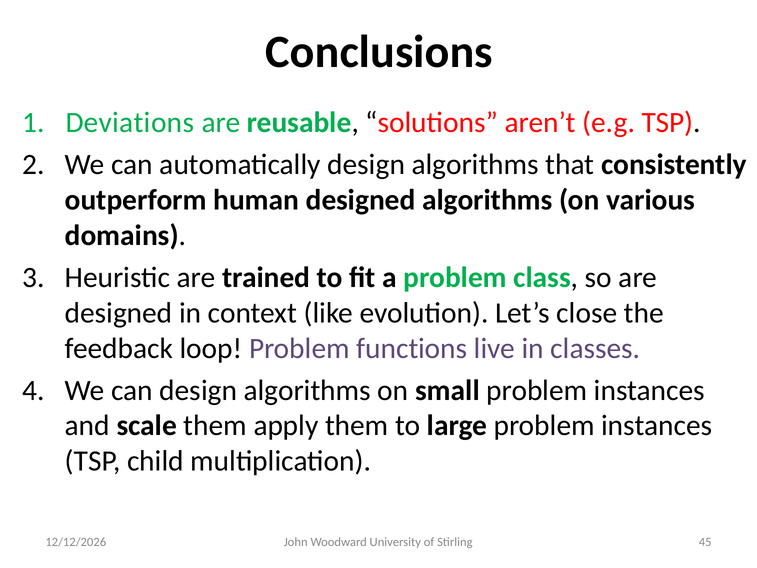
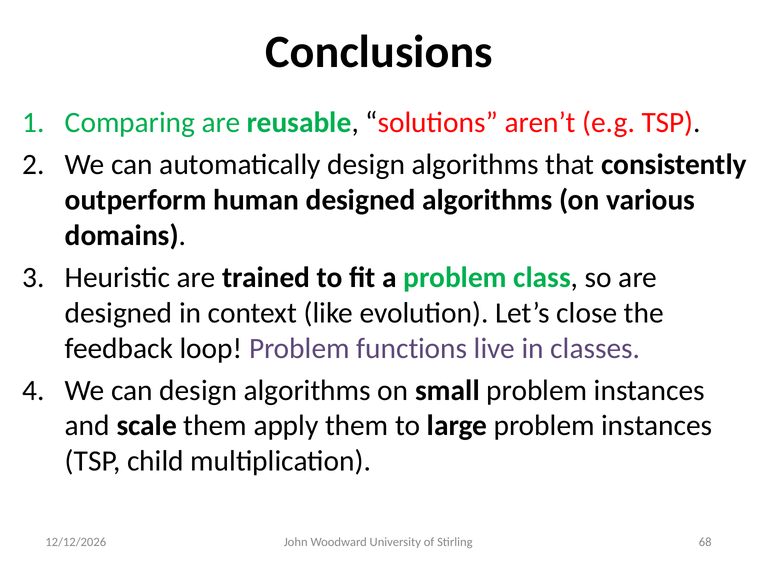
Deviations: Deviations -> Comparing
45: 45 -> 68
